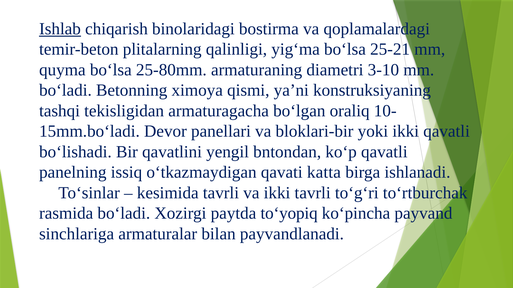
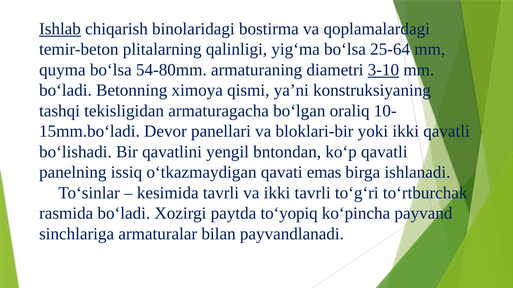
25-21: 25-21 -> 25-64
25-80mm: 25-80mm -> 54-80mm
3-10 underline: none -> present
katta: katta -> emas
